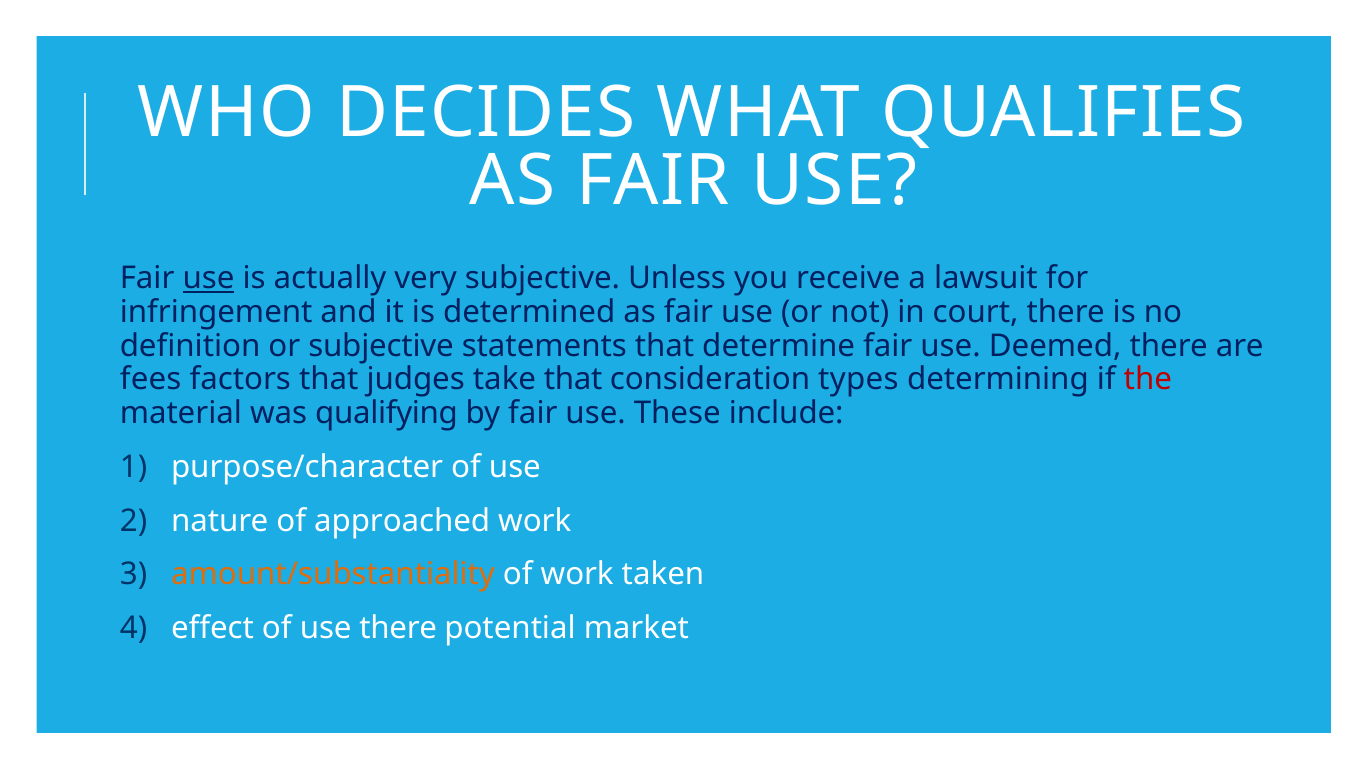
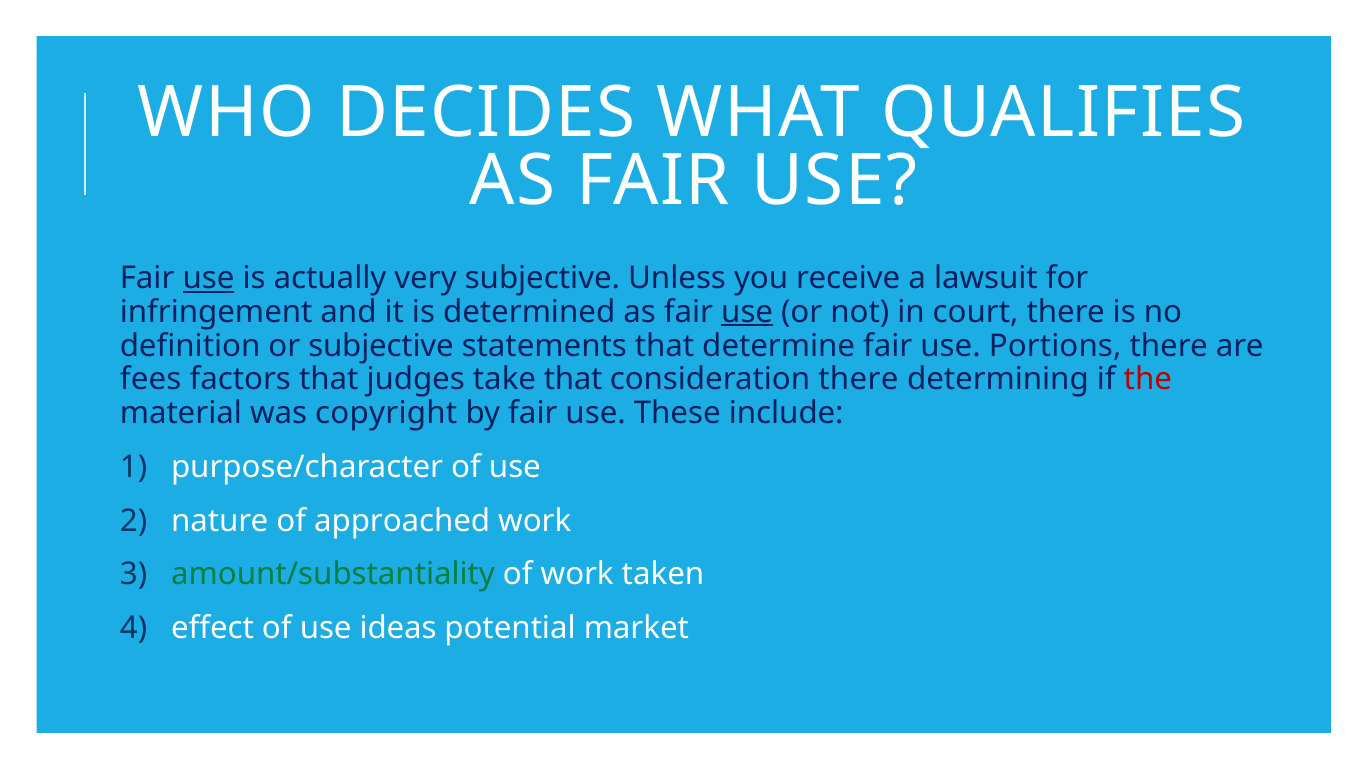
use at (747, 312) underline: none -> present
Deemed: Deemed -> Portions
consideration types: types -> there
qualifying: qualifying -> copyright
amount/substantiality colour: orange -> green
use there: there -> ideas
